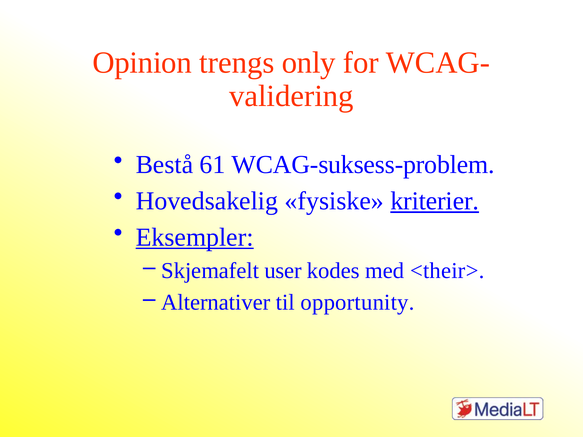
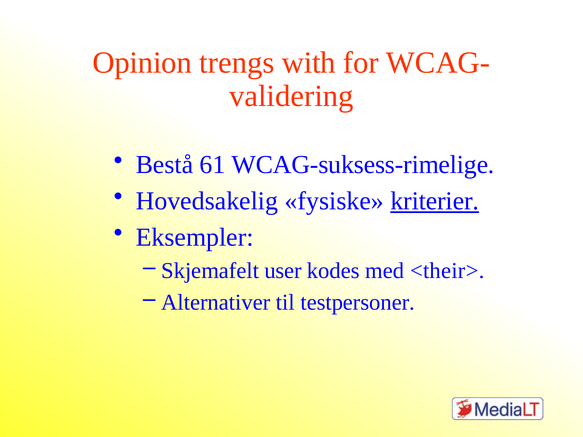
only: only -> with
WCAG-suksess-problem: WCAG-suksess-problem -> WCAG-suksess-rimelige
Eksempler underline: present -> none
opportunity: opportunity -> testpersoner
